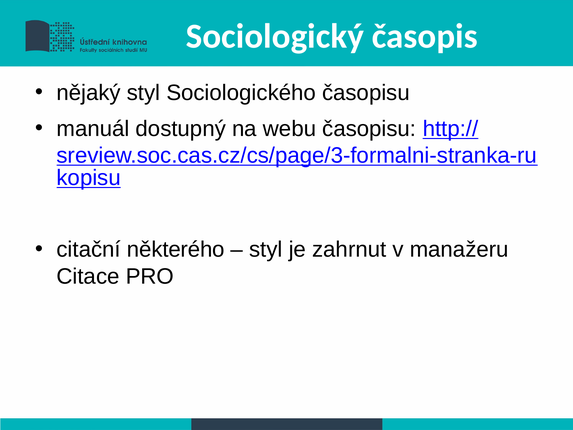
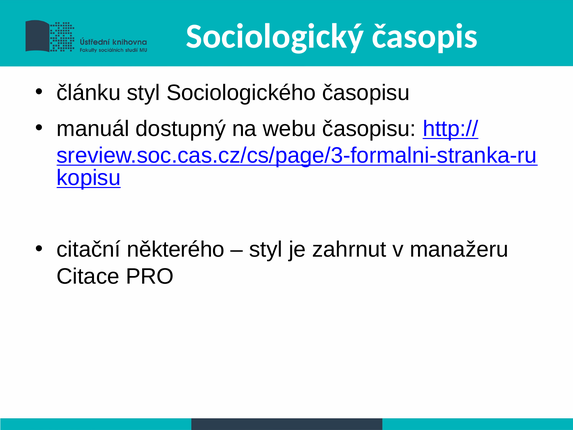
nějaký: nějaký -> článku
